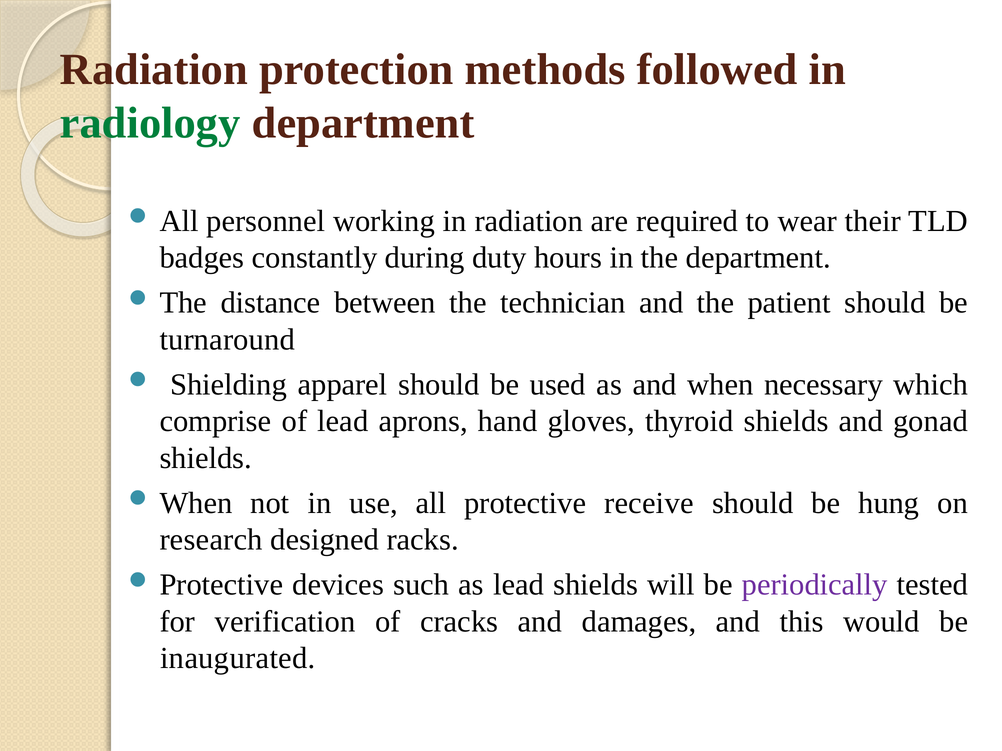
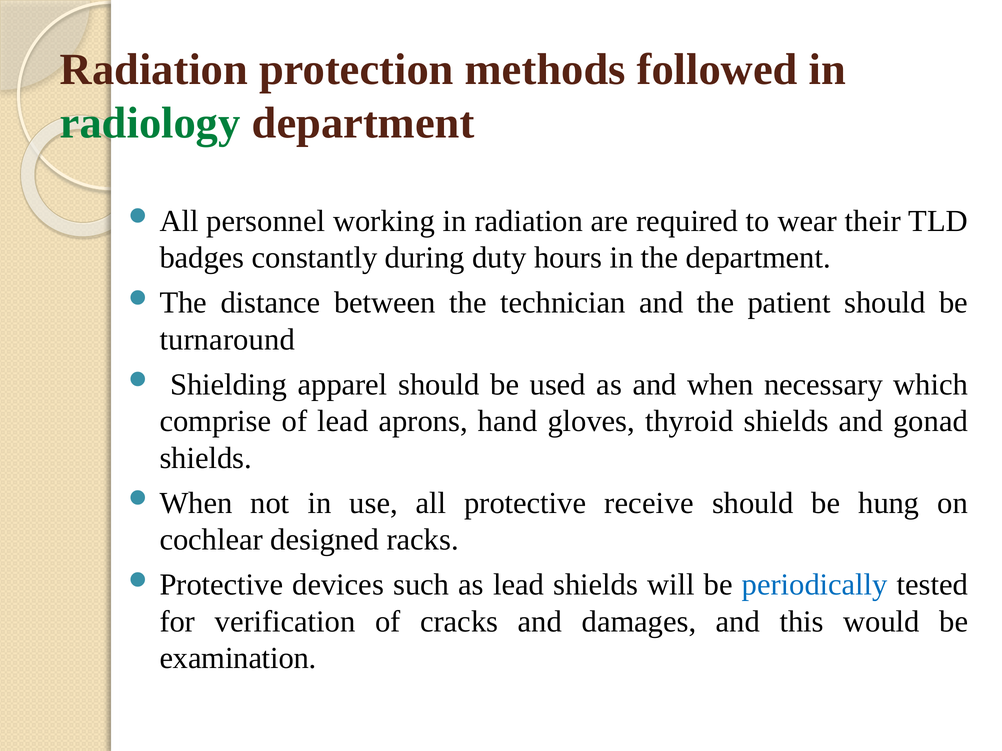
research: research -> cochlear
periodically colour: purple -> blue
inaugurated: inaugurated -> examination
